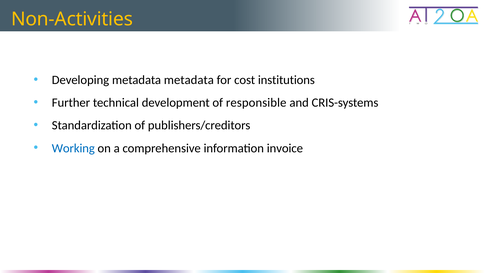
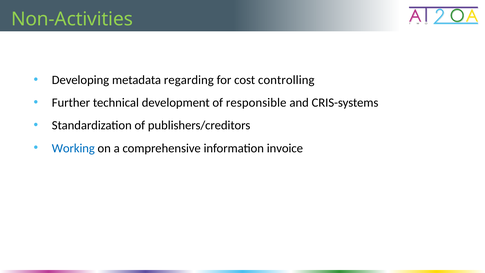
Non-Activities colour: yellow -> light green
metadata metadata: metadata -> regarding
institutions: institutions -> controlling
